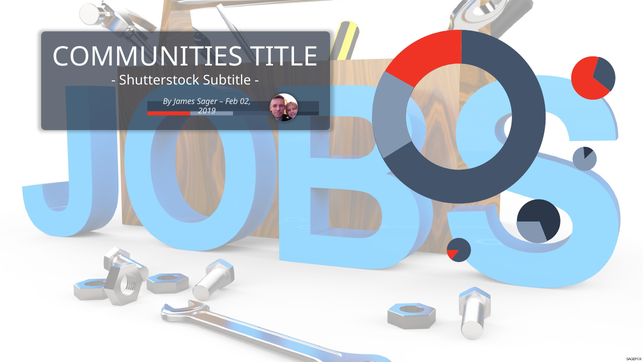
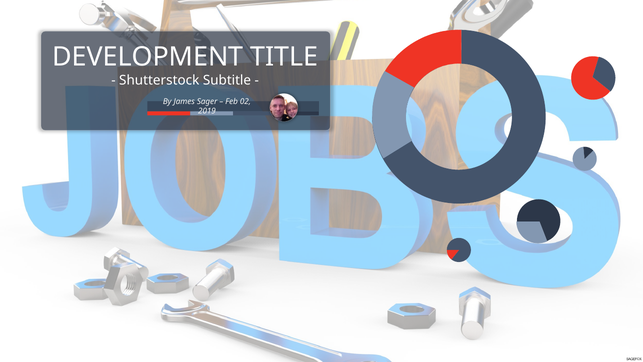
COMMUNITIES: COMMUNITIES -> DEVELOPMENT
